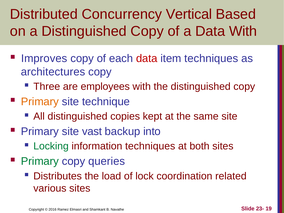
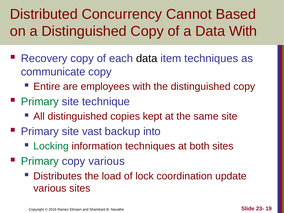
Vertical: Vertical -> Cannot
Improves: Improves -> Recovery
data at (147, 59) colour: red -> black
architectures: architectures -> communicate
Three: Three -> Entire
Primary at (40, 102) colour: orange -> green
copy queries: queries -> various
related: related -> update
